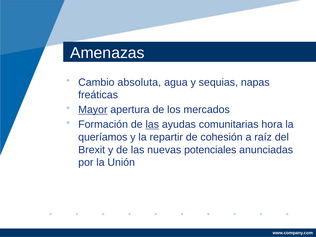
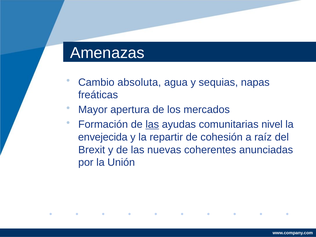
Mayor underline: present -> none
hora: hora -> nivel
queríamos: queríamos -> envejecida
potenciales: potenciales -> coherentes
